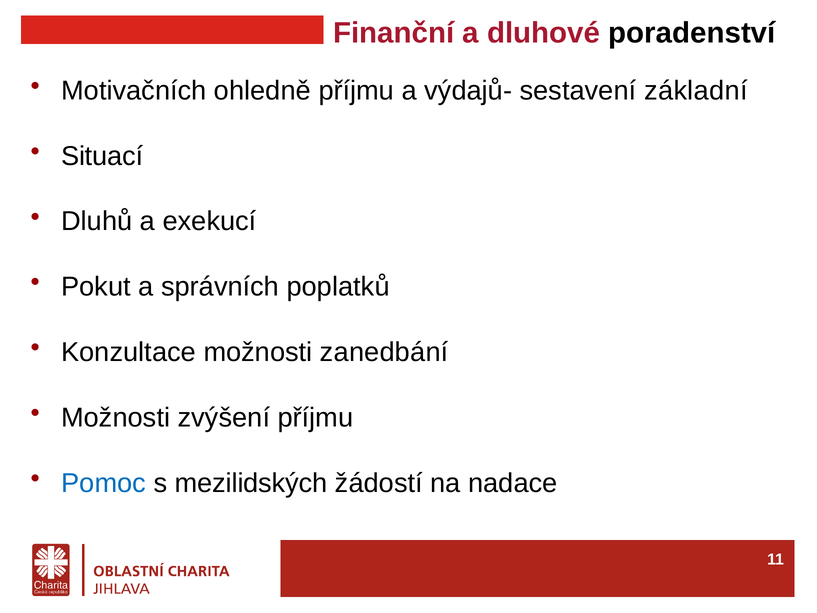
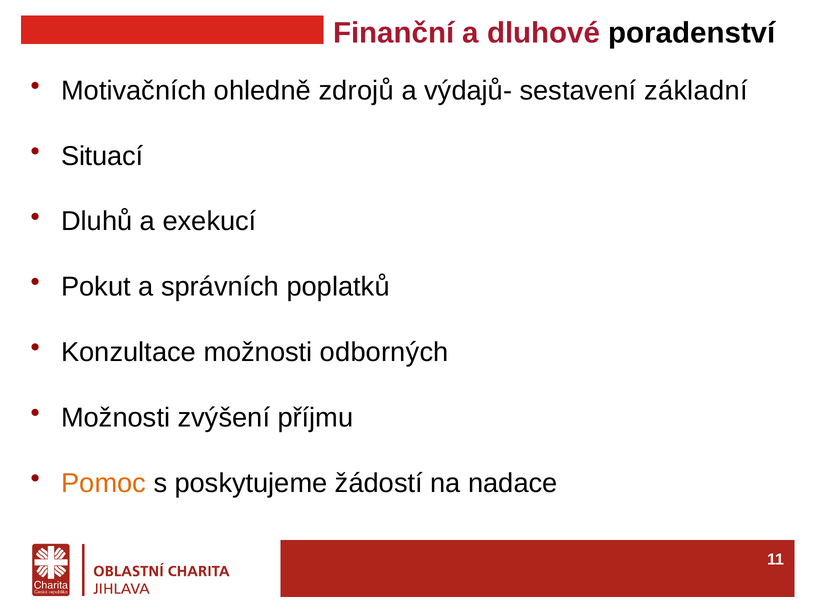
ohledně příjmu: příjmu -> zdrojů
zanedbání: zanedbání -> odborných
Pomoc colour: blue -> orange
mezilidských: mezilidských -> poskytujeme
